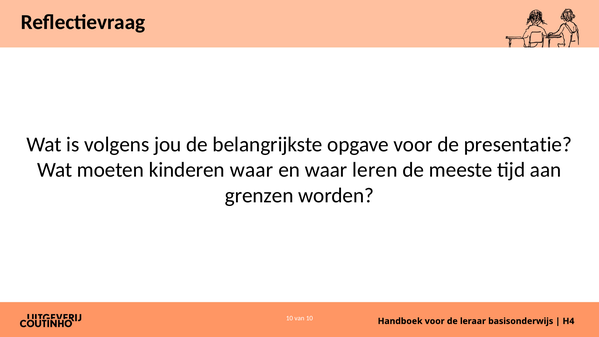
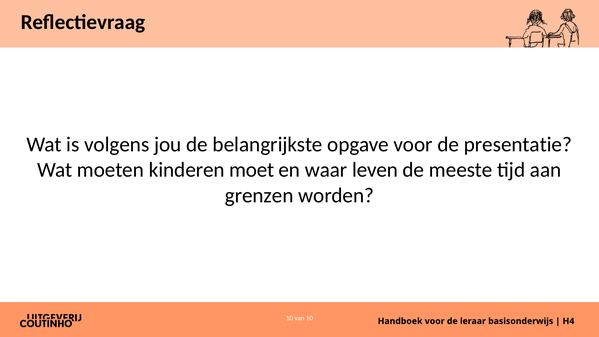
kinderen waar: waar -> moet
leren: leren -> leven
